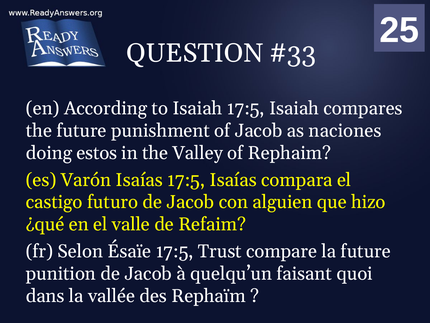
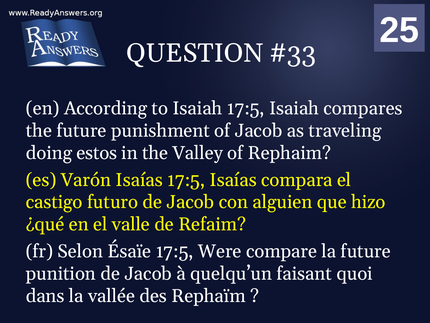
naciones: naciones -> traveling
Trust: Trust -> Were
